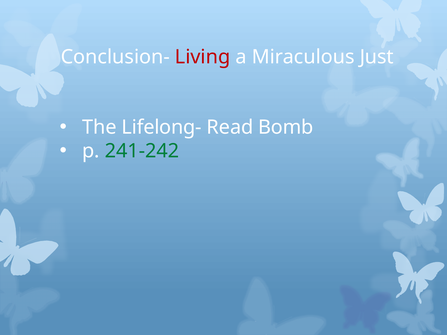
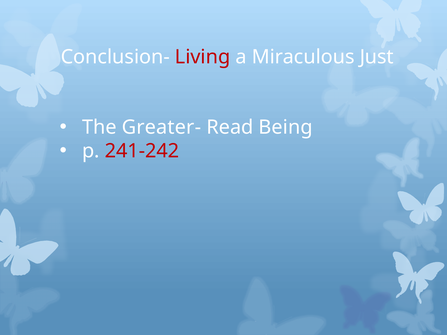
Lifelong-: Lifelong- -> Greater-
Bomb: Bomb -> Being
241-242 colour: green -> red
